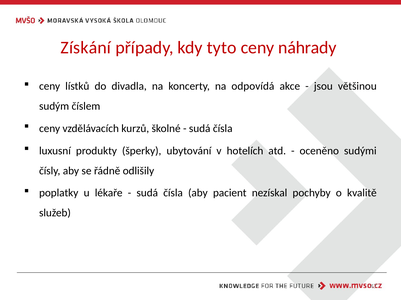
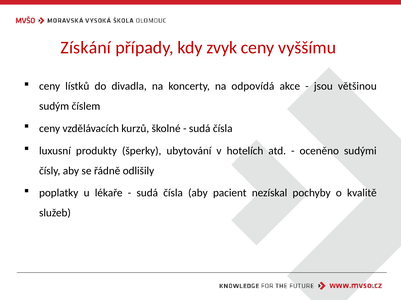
tyto: tyto -> zvyk
náhrady: náhrady -> vyššímu
